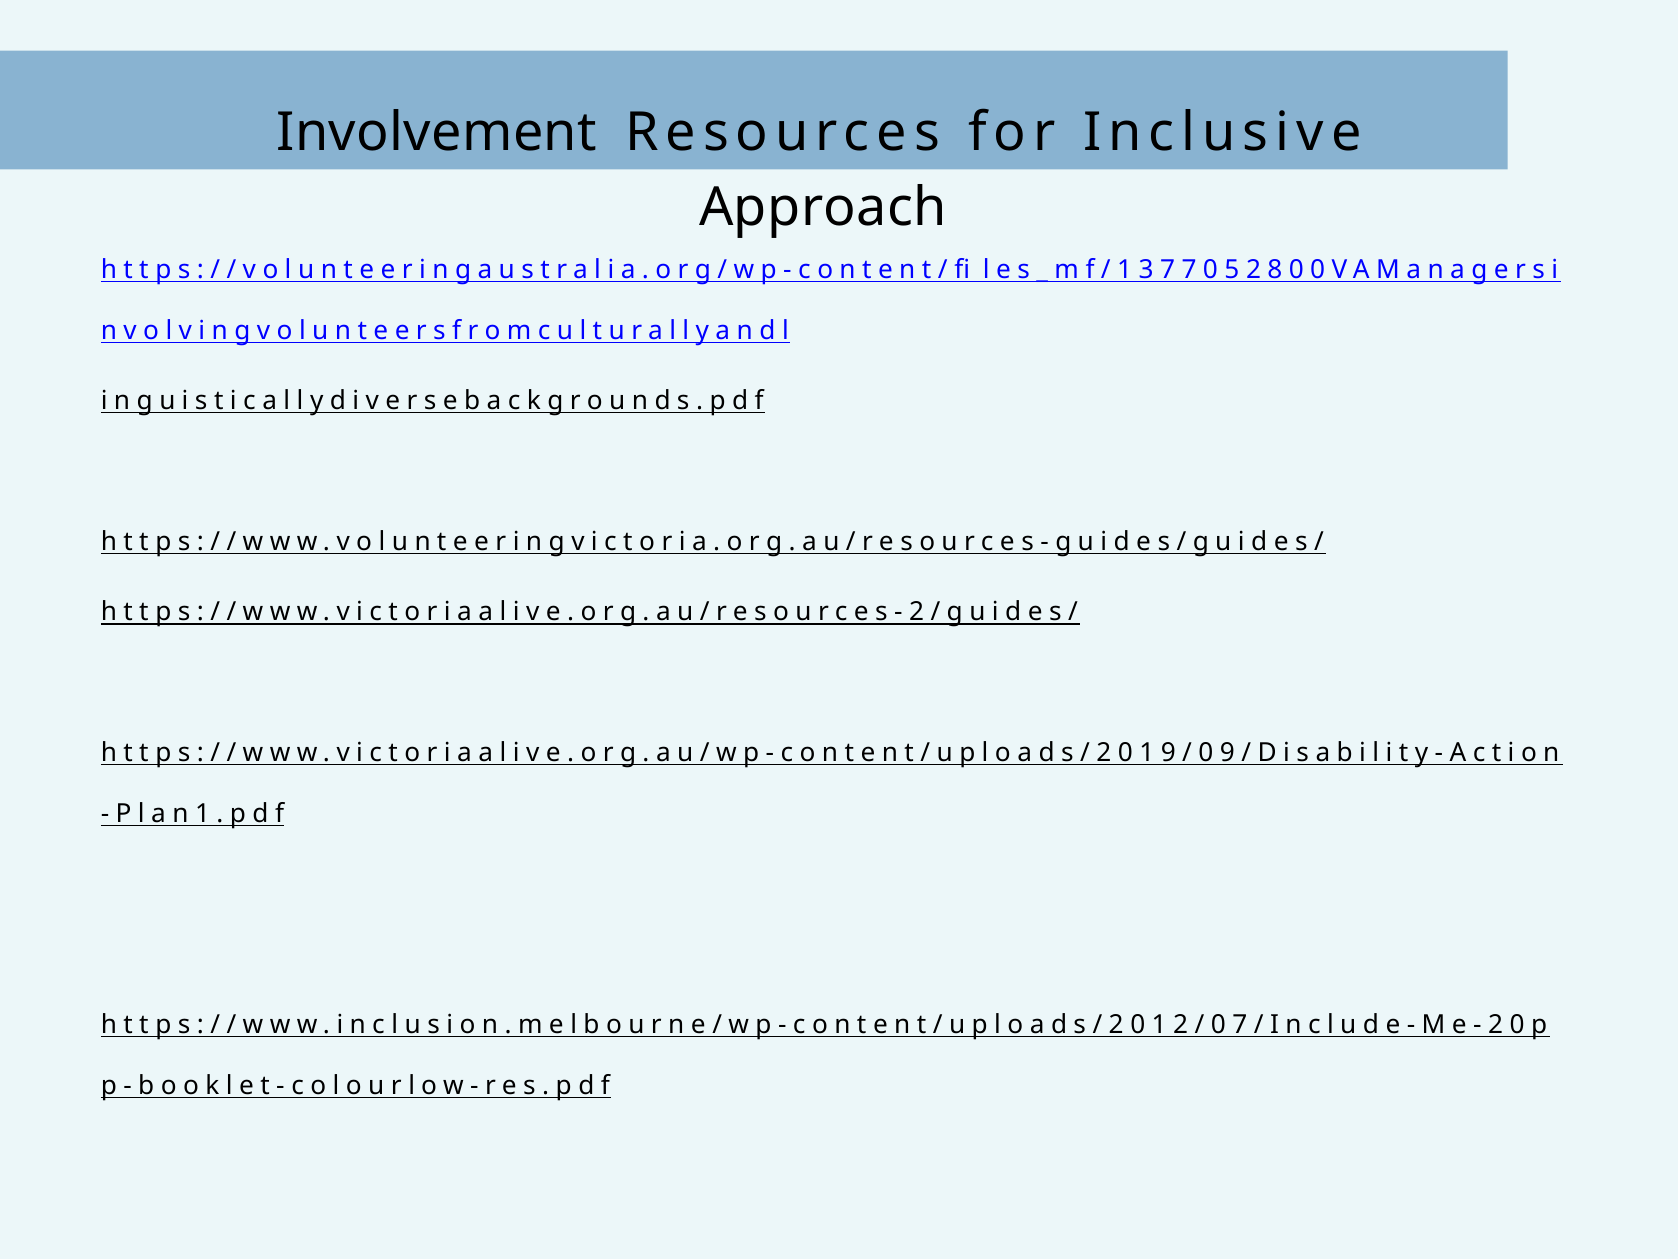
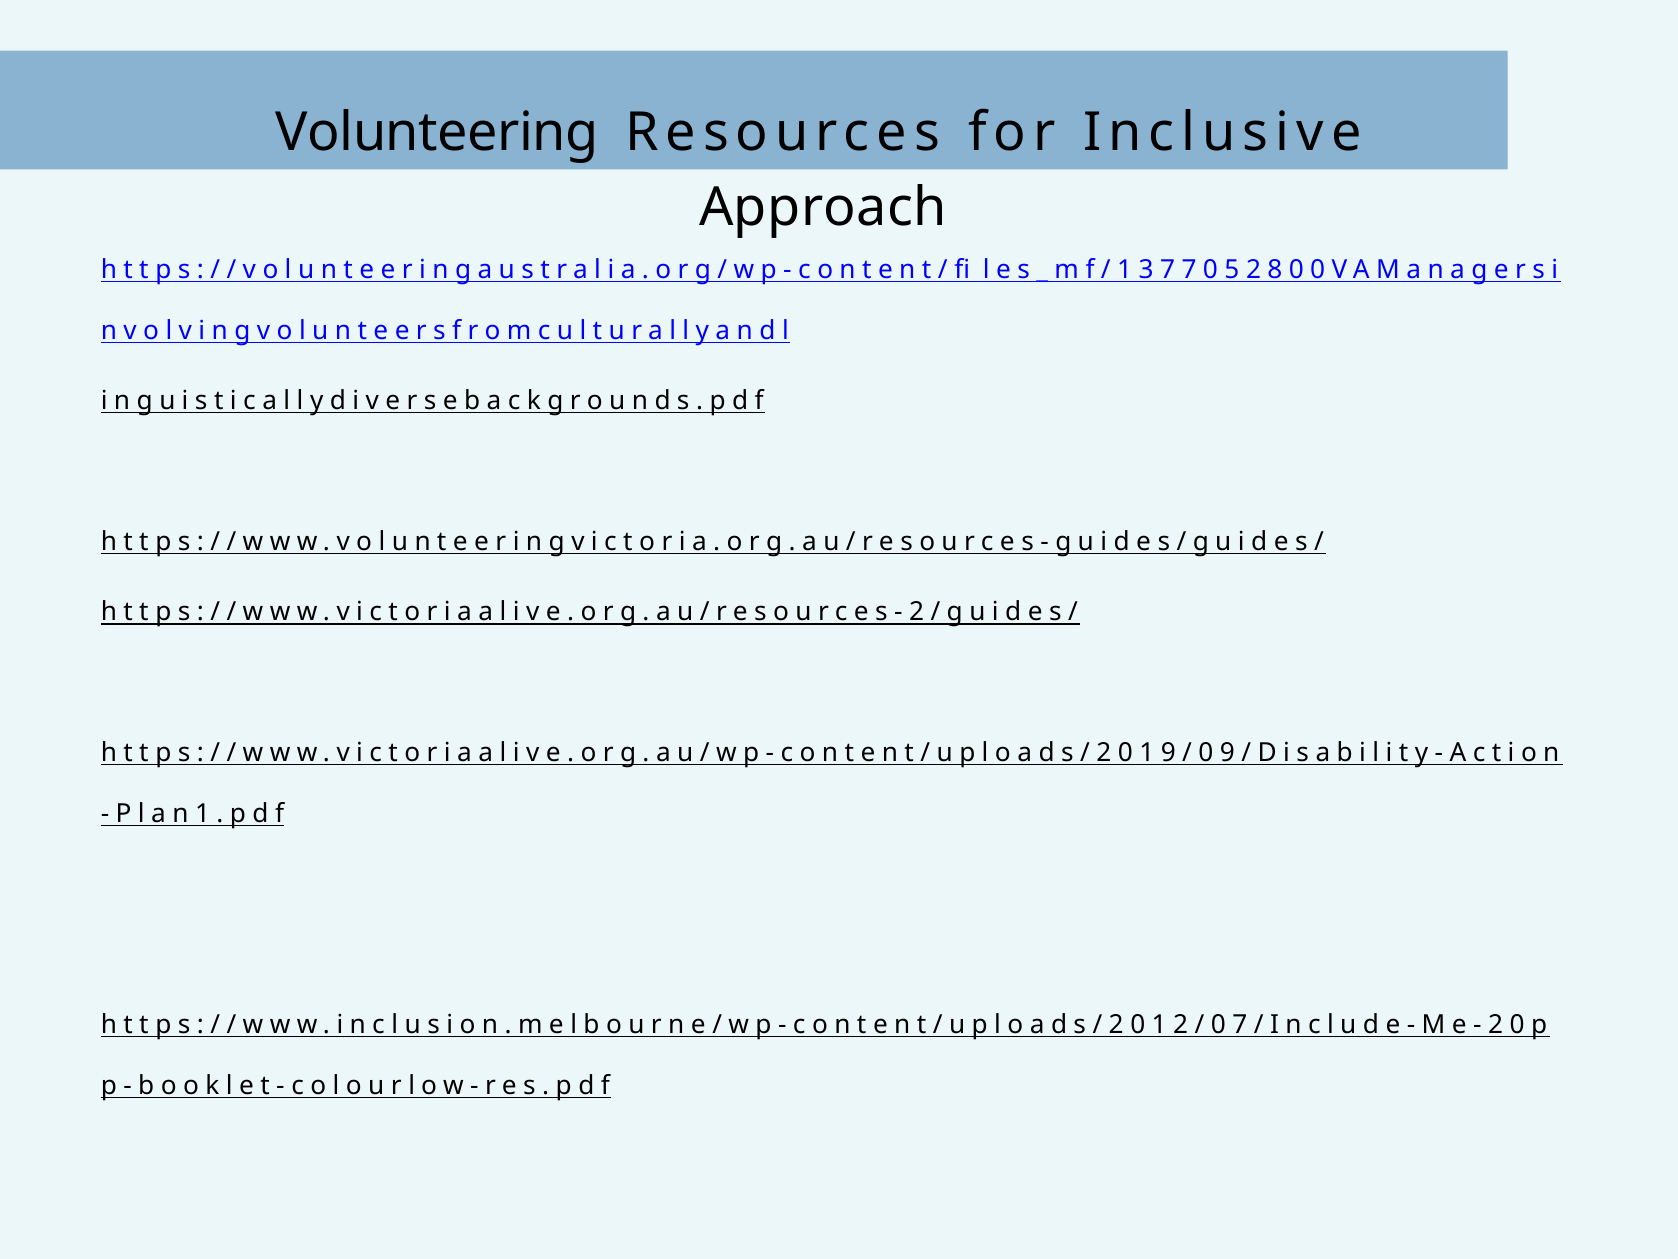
Involvement: Involvement -> Volunteering
